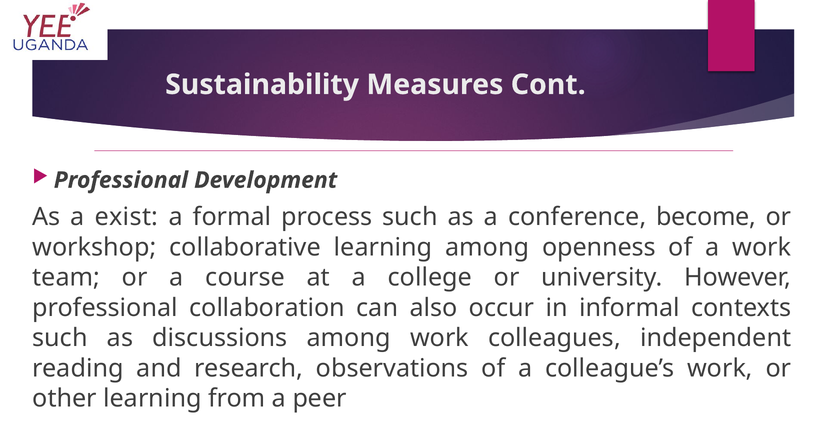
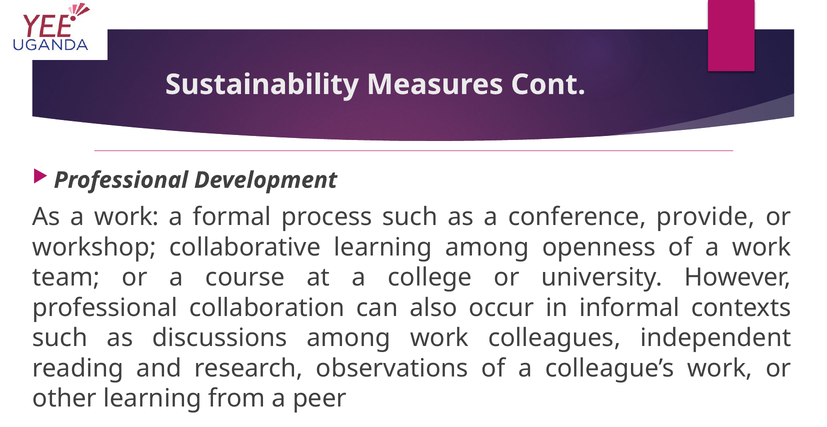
As a exist: exist -> work
become: become -> provide
